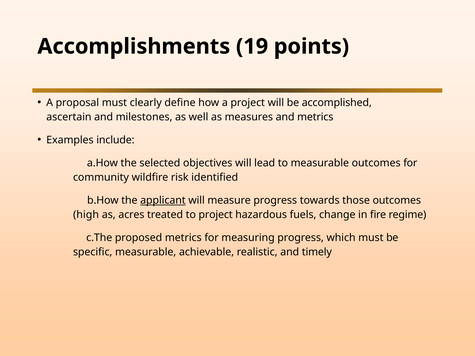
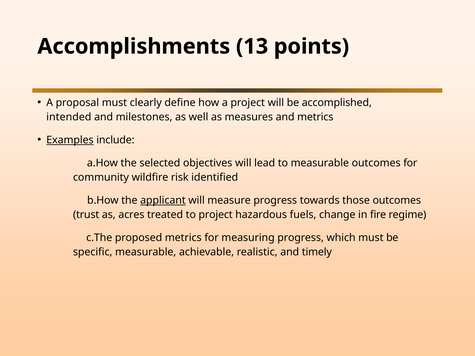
19: 19 -> 13
ascertain: ascertain -> intended
Examples underline: none -> present
high: high -> trust
